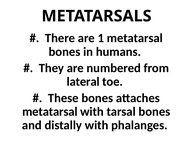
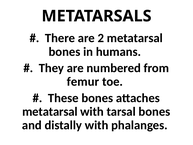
1: 1 -> 2
lateral: lateral -> femur
